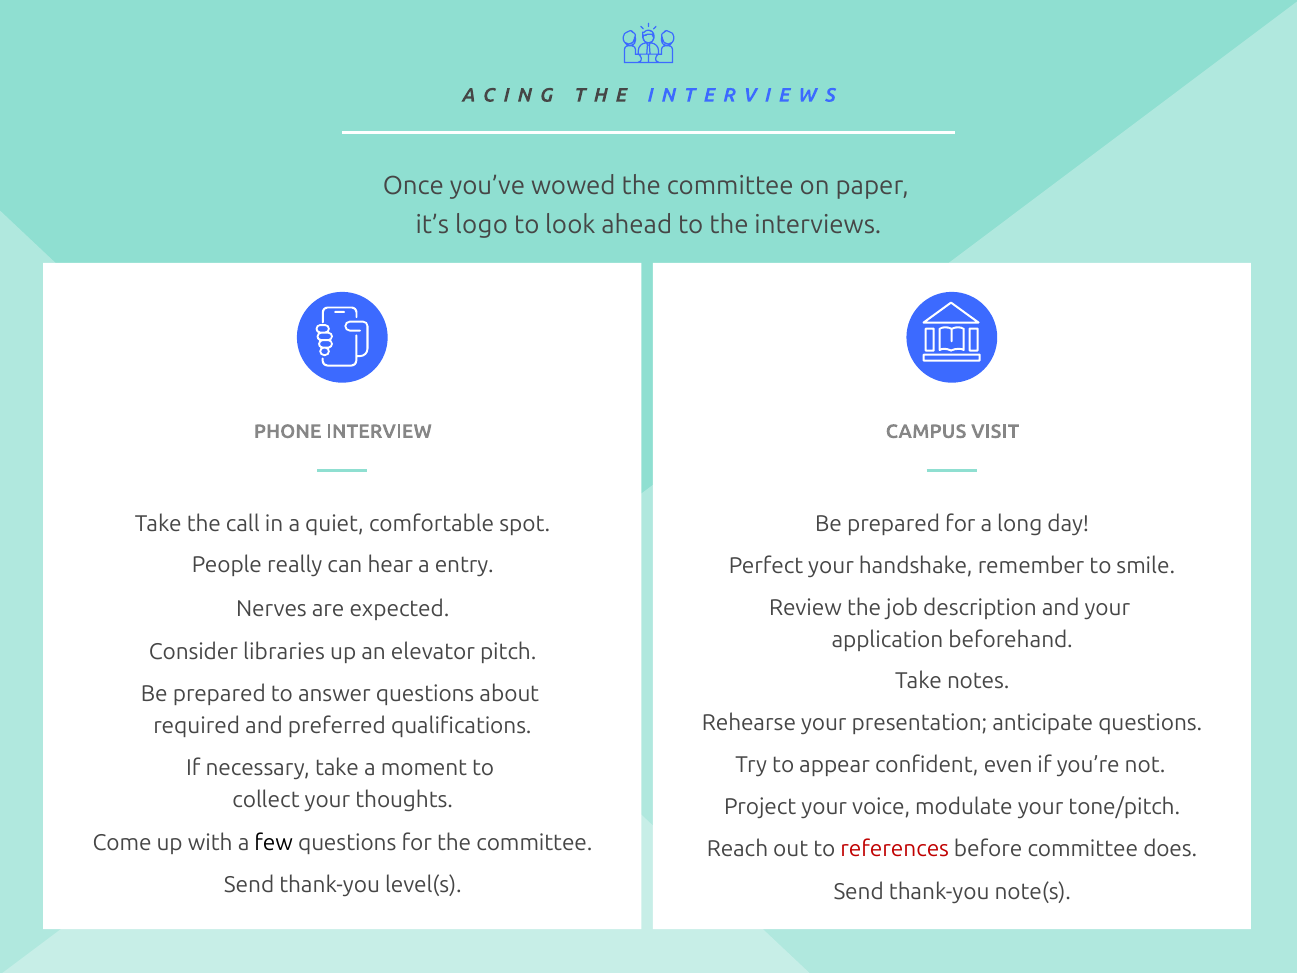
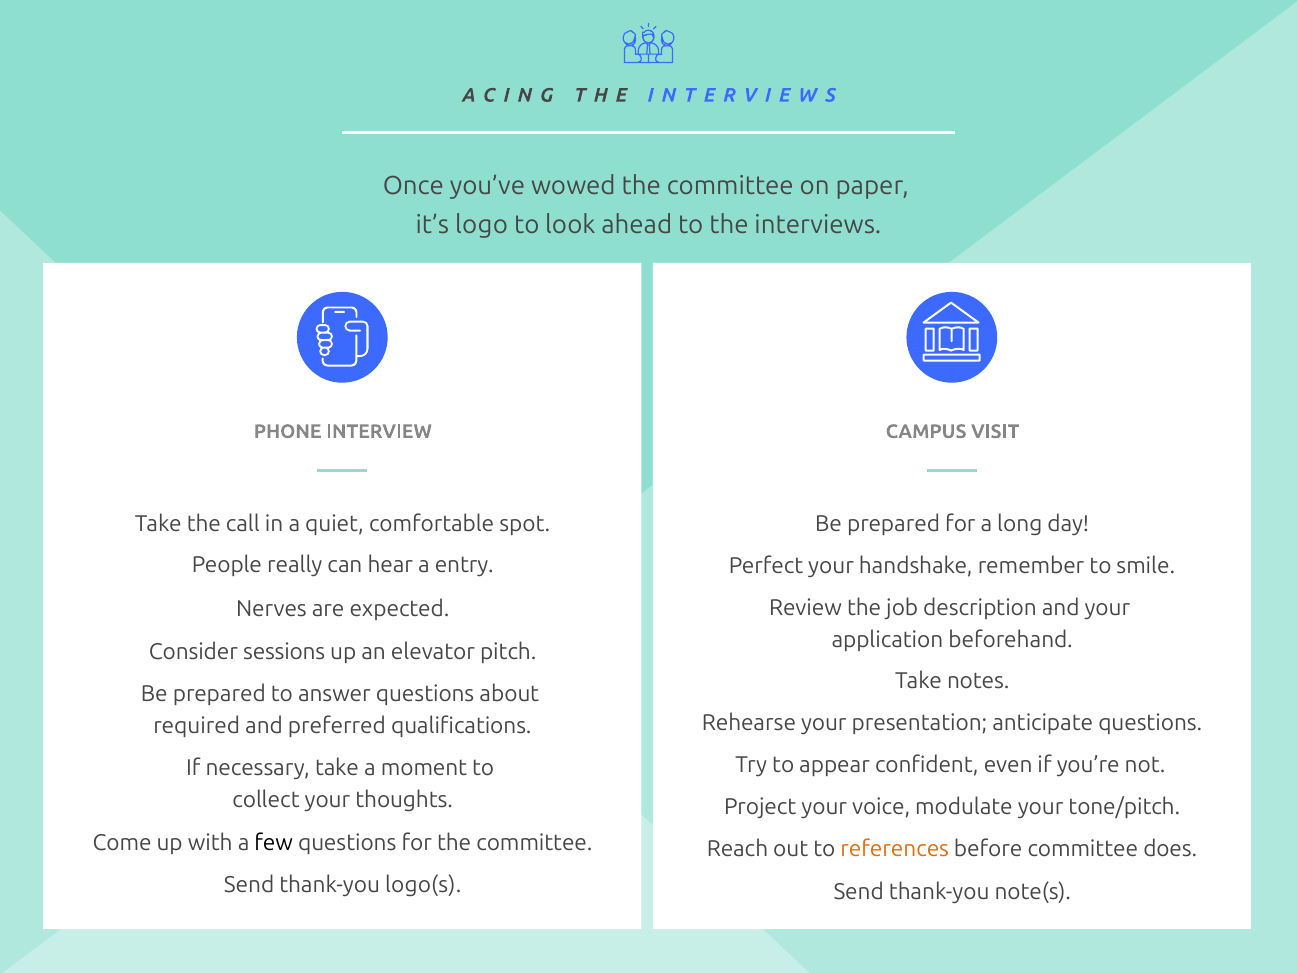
libraries: libraries -> sessions
references colour: red -> orange
level(s: level(s -> logo(s
